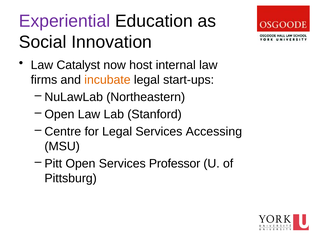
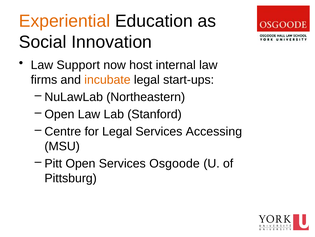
Experiential colour: purple -> orange
Catalyst: Catalyst -> Support
Professor: Professor -> Osgoode
